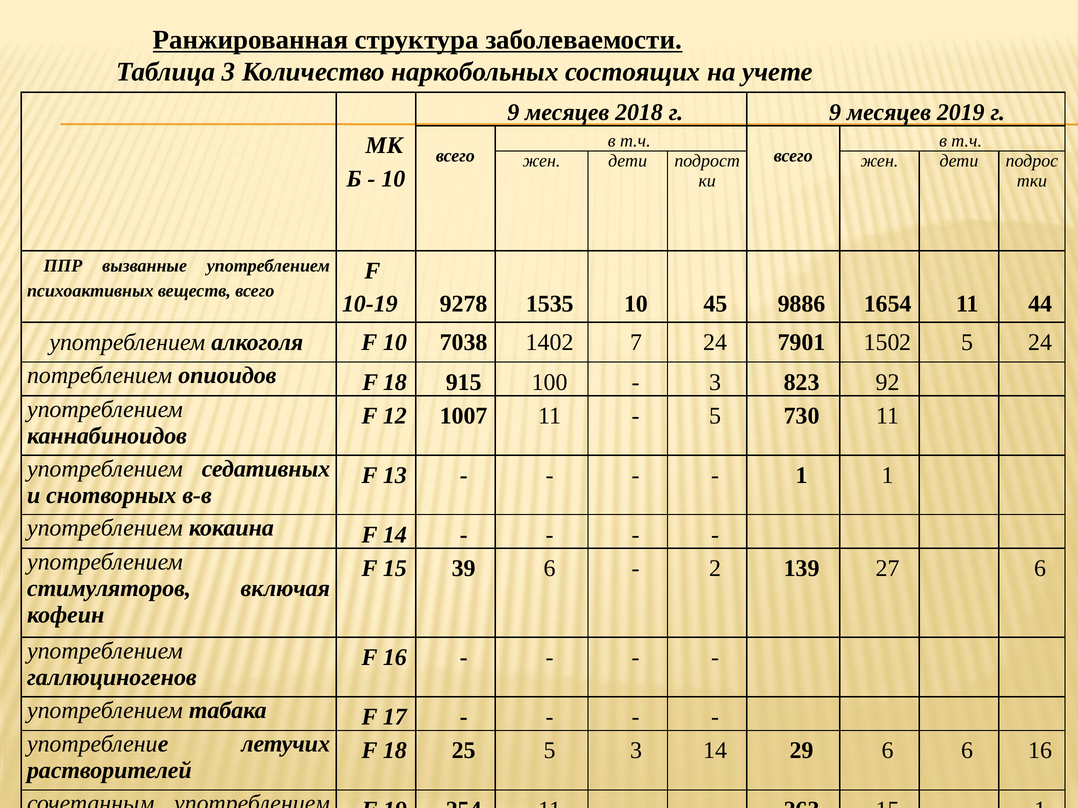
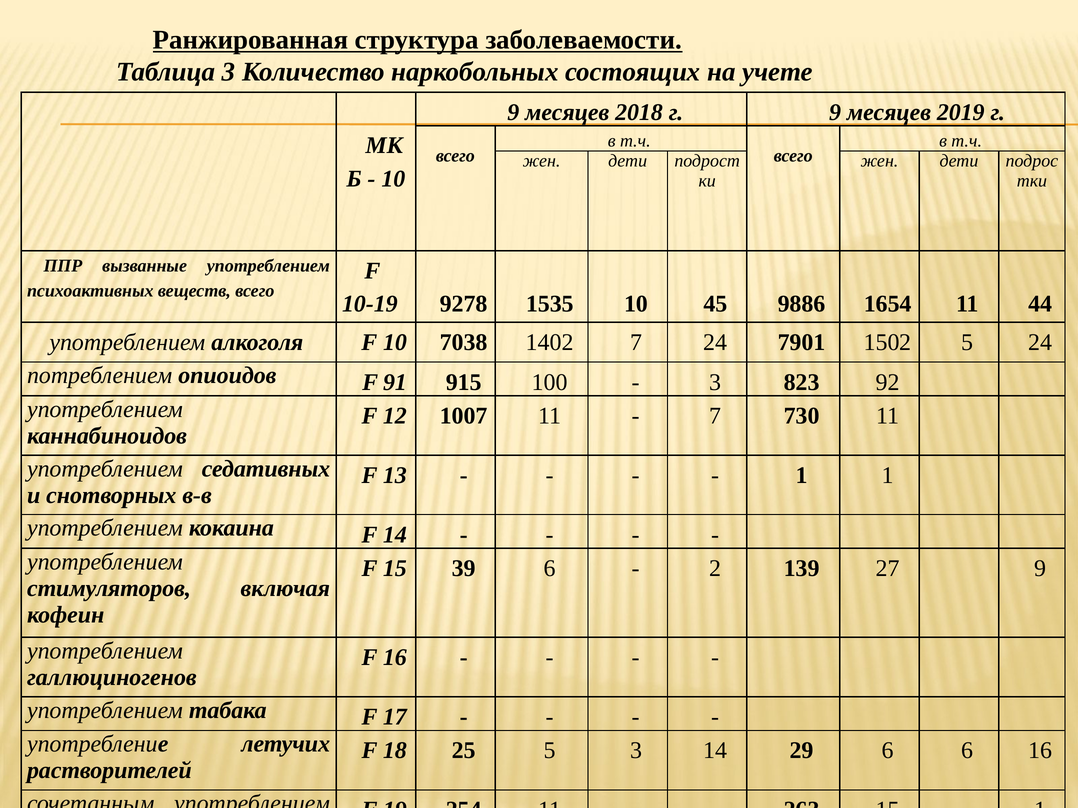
опиоидов F 18: 18 -> 91
5 at (715, 416): 5 -> 7
27 6: 6 -> 9
